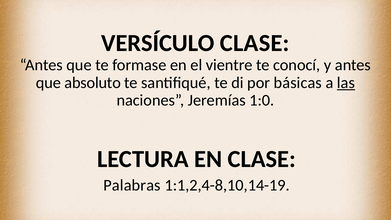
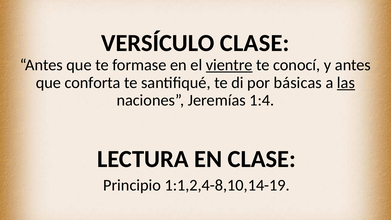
vientre underline: none -> present
absoluto: absoluto -> conforta
1:0: 1:0 -> 1:4
Palabras: Palabras -> Principio
